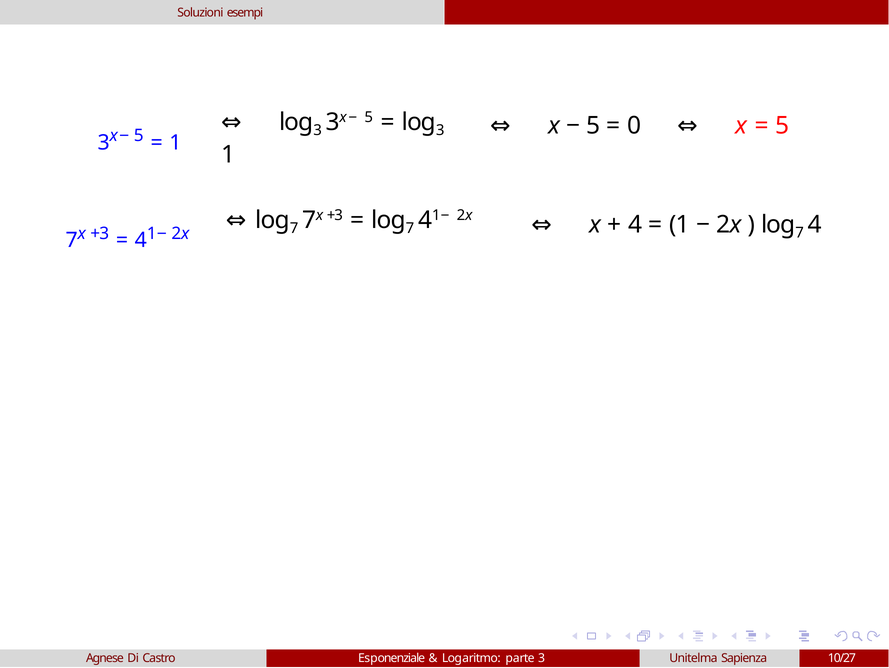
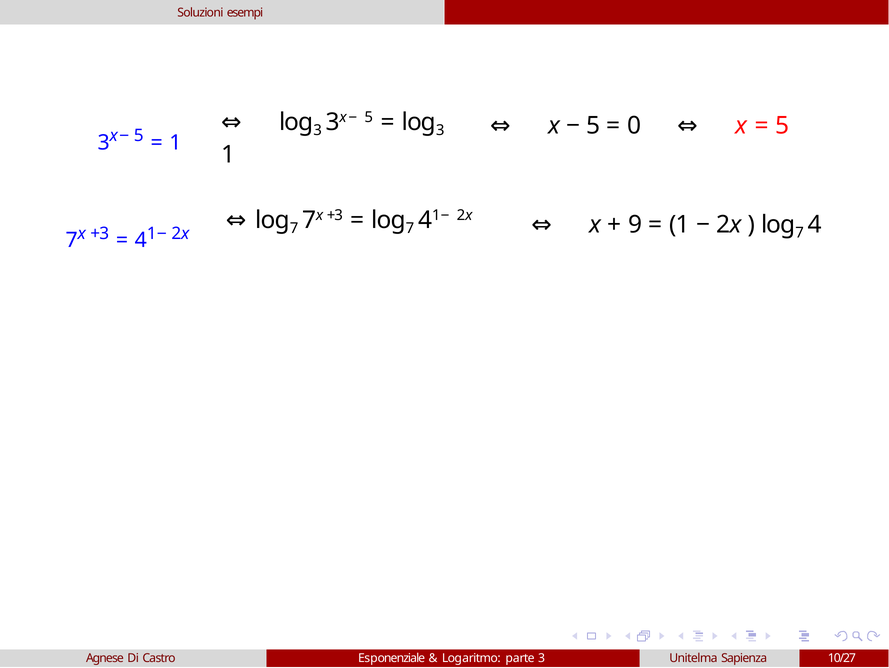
4 at (635, 224): 4 -> 9
